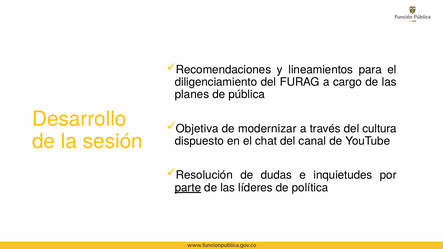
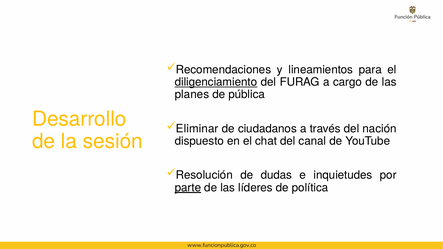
diligenciamiento underline: none -> present
Objetiva: Objetiva -> Eliminar
modernizar: modernizar -> ciudadanos
cultura: cultura -> nación
